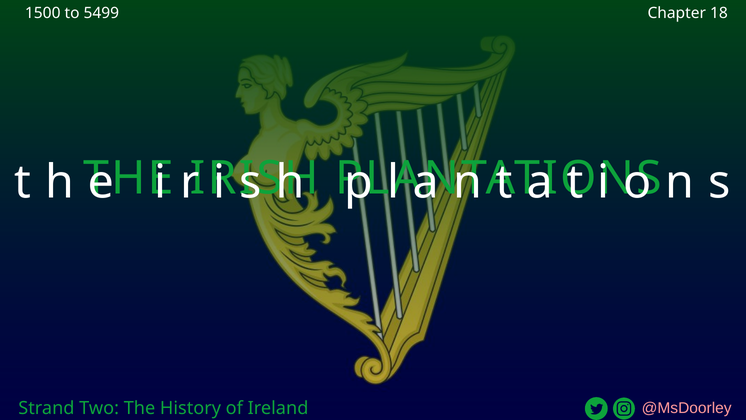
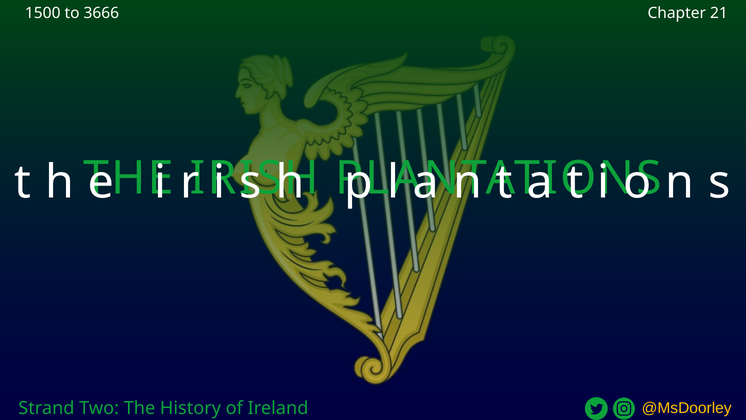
5499: 5499 -> 3666
18: 18 -> 21
@MsDoorley colour: pink -> yellow
